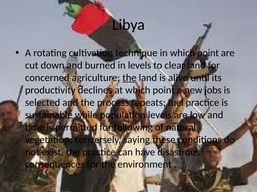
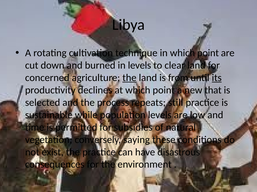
alive: alive -> from
its underline: none -> present
jobs: jobs -> that
fuel: fuel -> still
following: following -> subsidies
